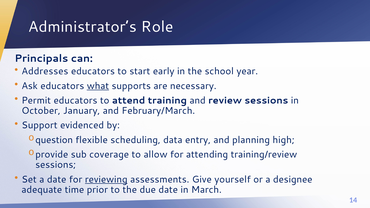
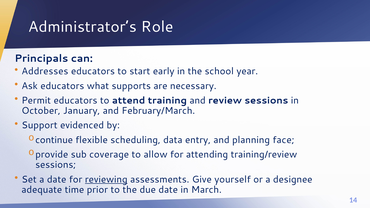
what underline: present -> none
question: question -> continue
high: high -> face
